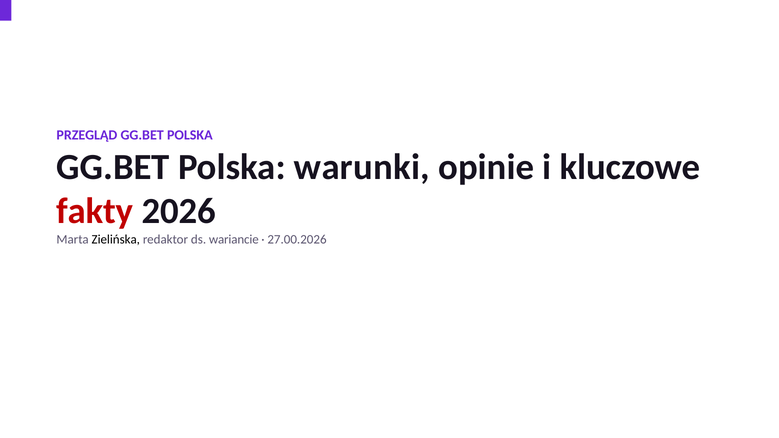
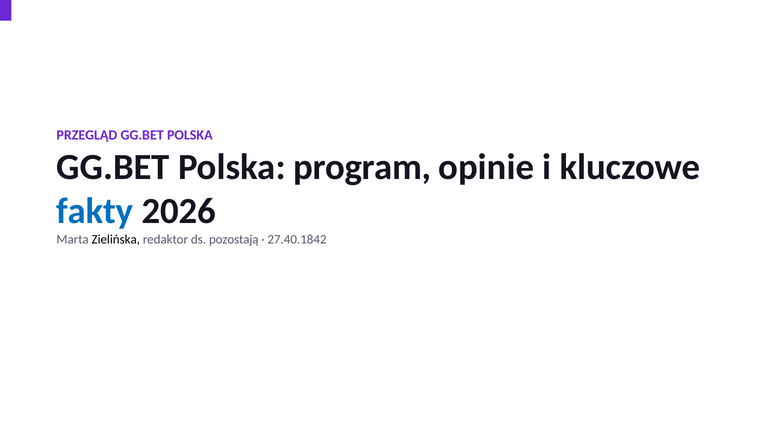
warunki: warunki -> program
fakty colour: red -> blue
wariancie: wariancie -> pozostają
27.00.2026: 27.00.2026 -> 27.40.1842
